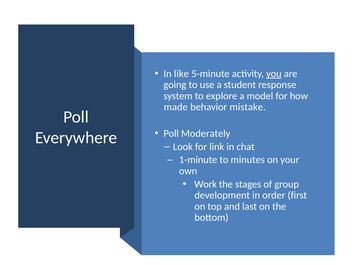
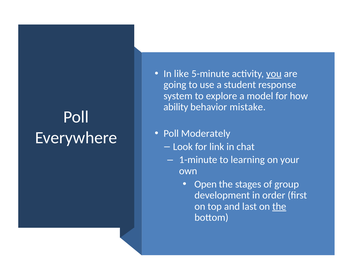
made: made -> ability
minutes: minutes -> learning
Work: Work -> Open
the at (279, 206) underline: none -> present
